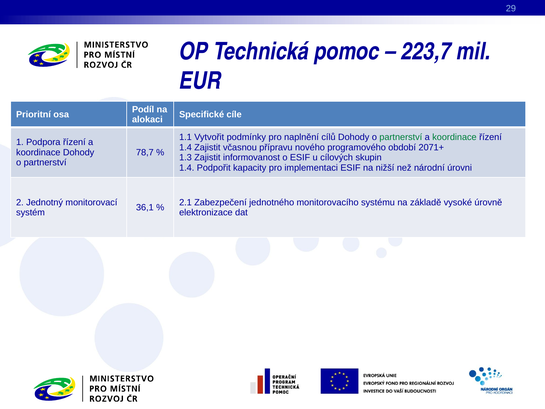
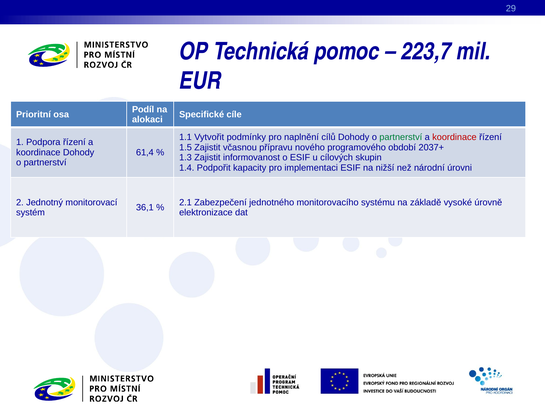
koordinace at (454, 137) colour: green -> red
1.4 at (186, 147): 1.4 -> 1.5
2071+: 2071+ -> 2037+
78,7: 78,7 -> 61,4
